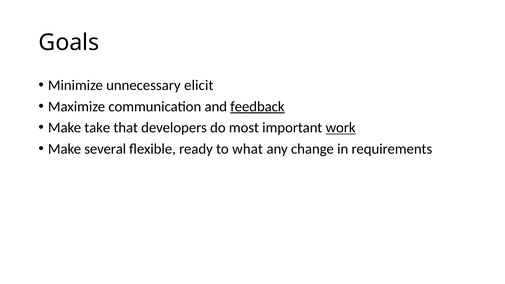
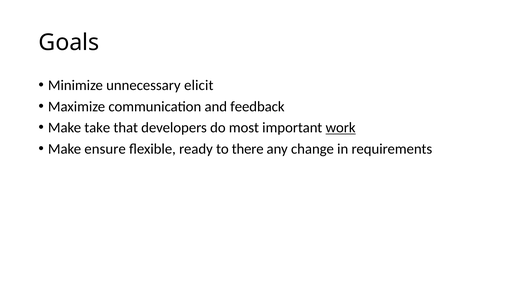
feedback underline: present -> none
several: several -> ensure
what: what -> there
